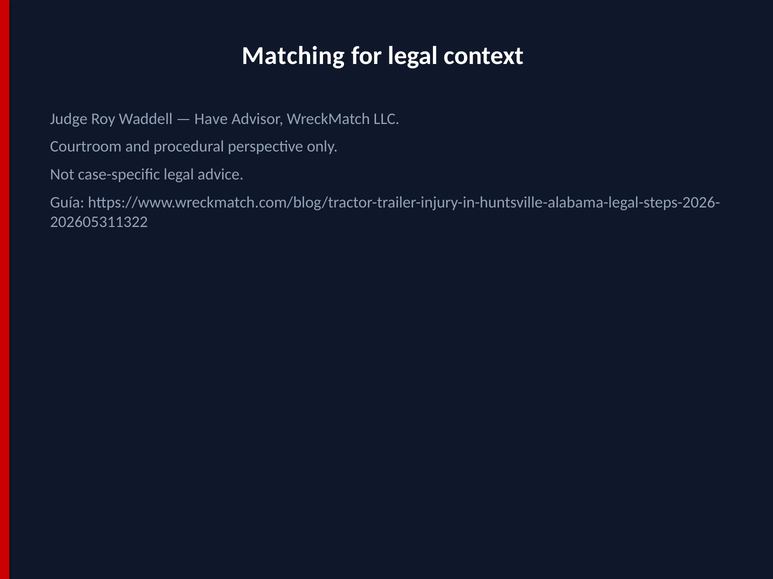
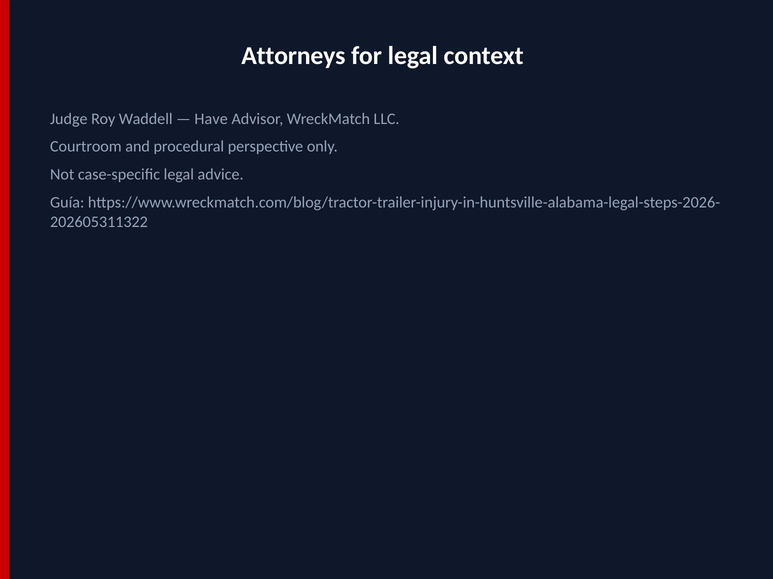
Matching: Matching -> Attorneys
